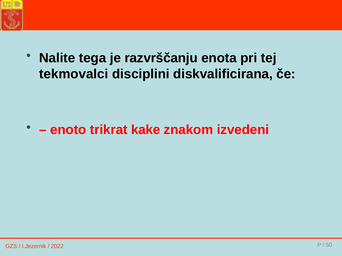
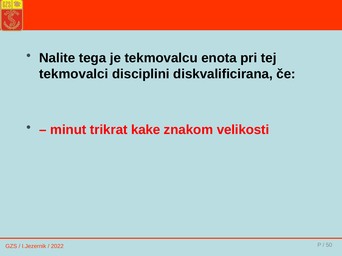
razvrščanju: razvrščanju -> tekmovalcu
enoto: enoto -> minut
izvedeni: izvedeni -> velikosti
